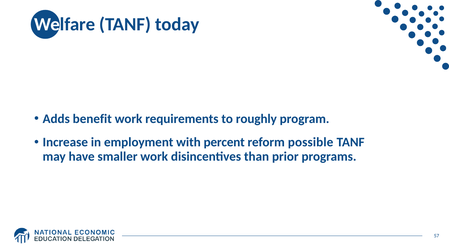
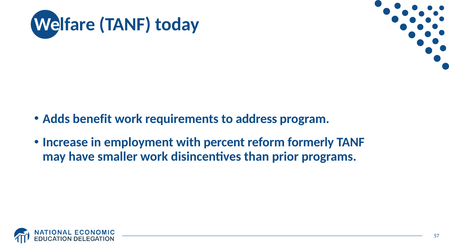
roughly: roughly -> address
possible: possible -> formerly
